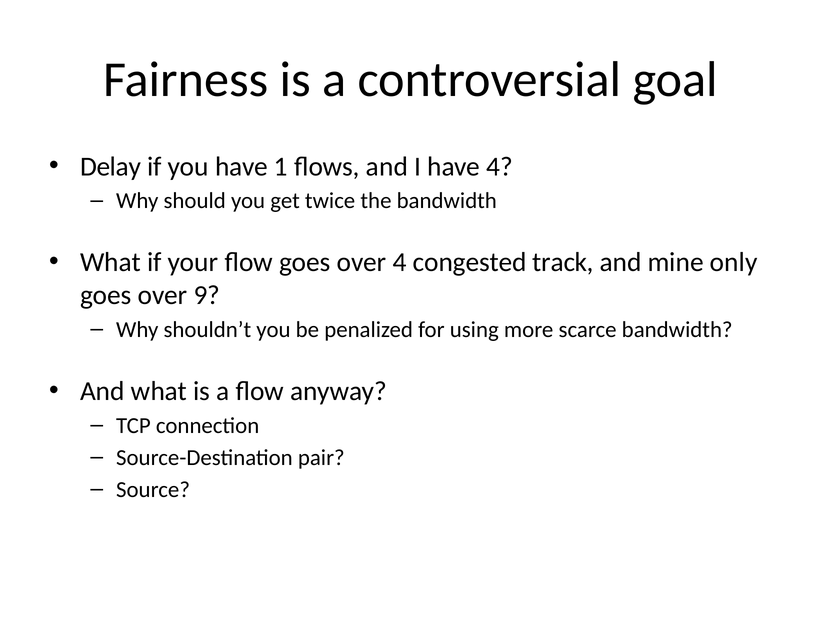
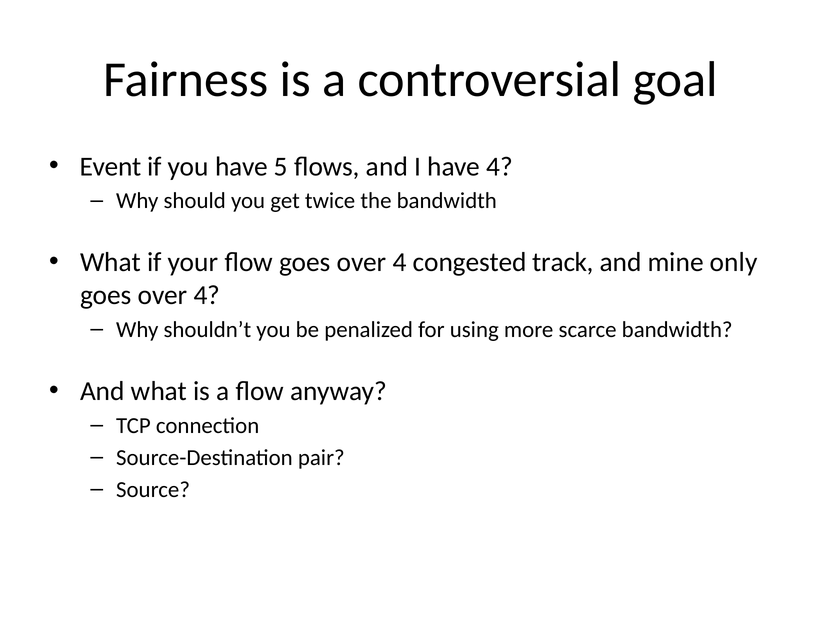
Delay: Delay -> Event
1: 1 -> 5
9 at (207, 295): 9 -> 4
